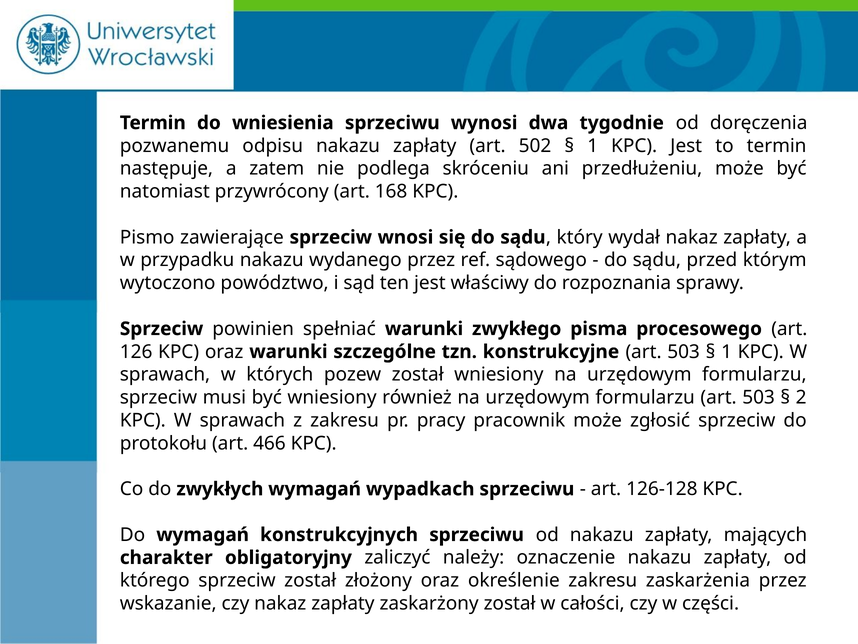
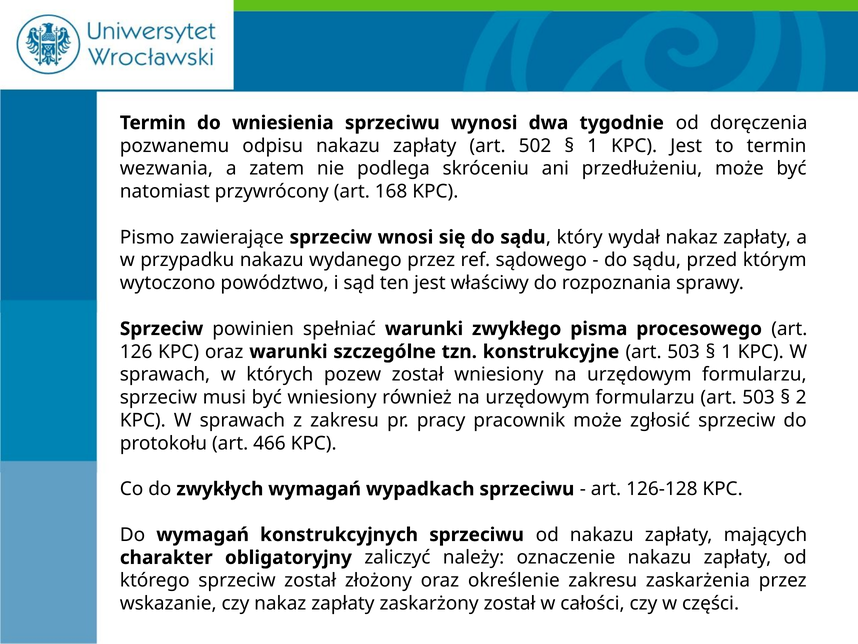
następuje: następuje -> wezwania
